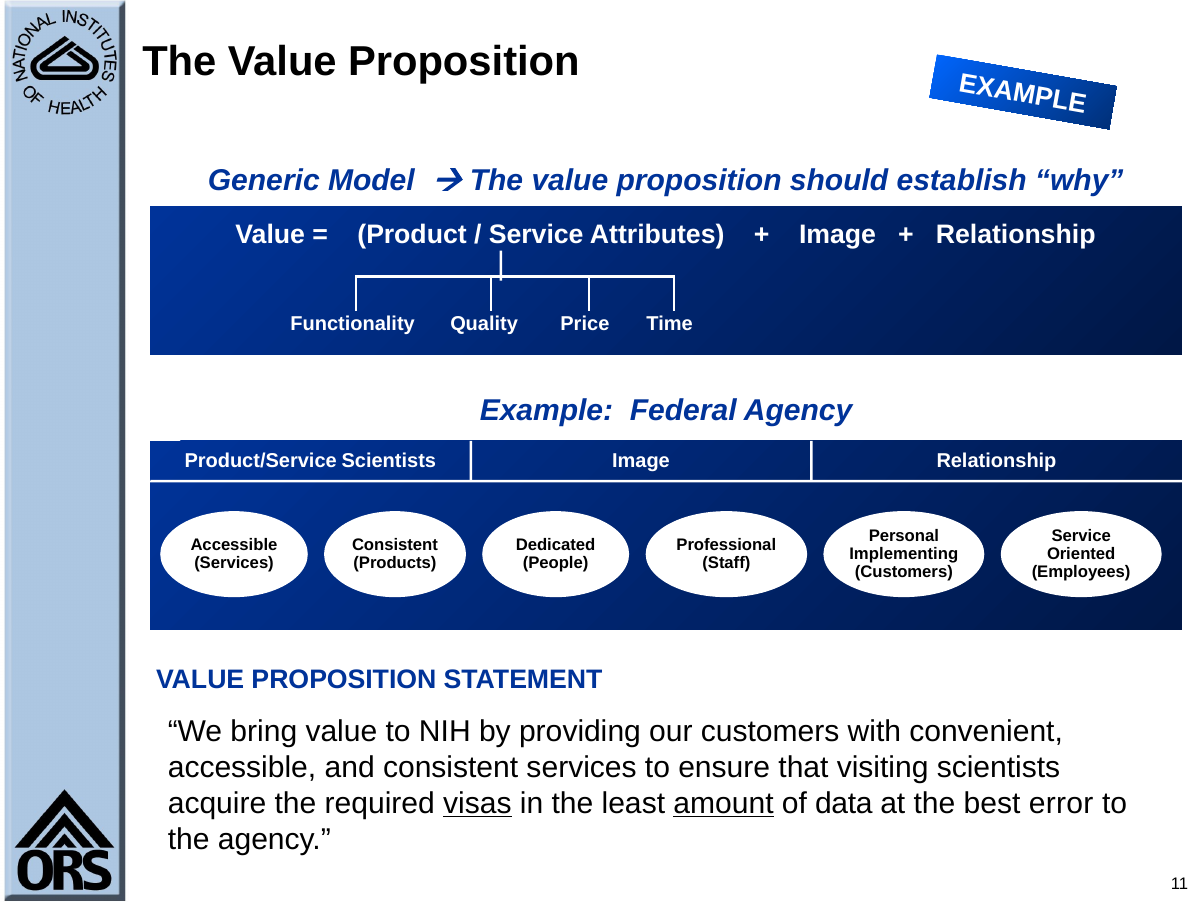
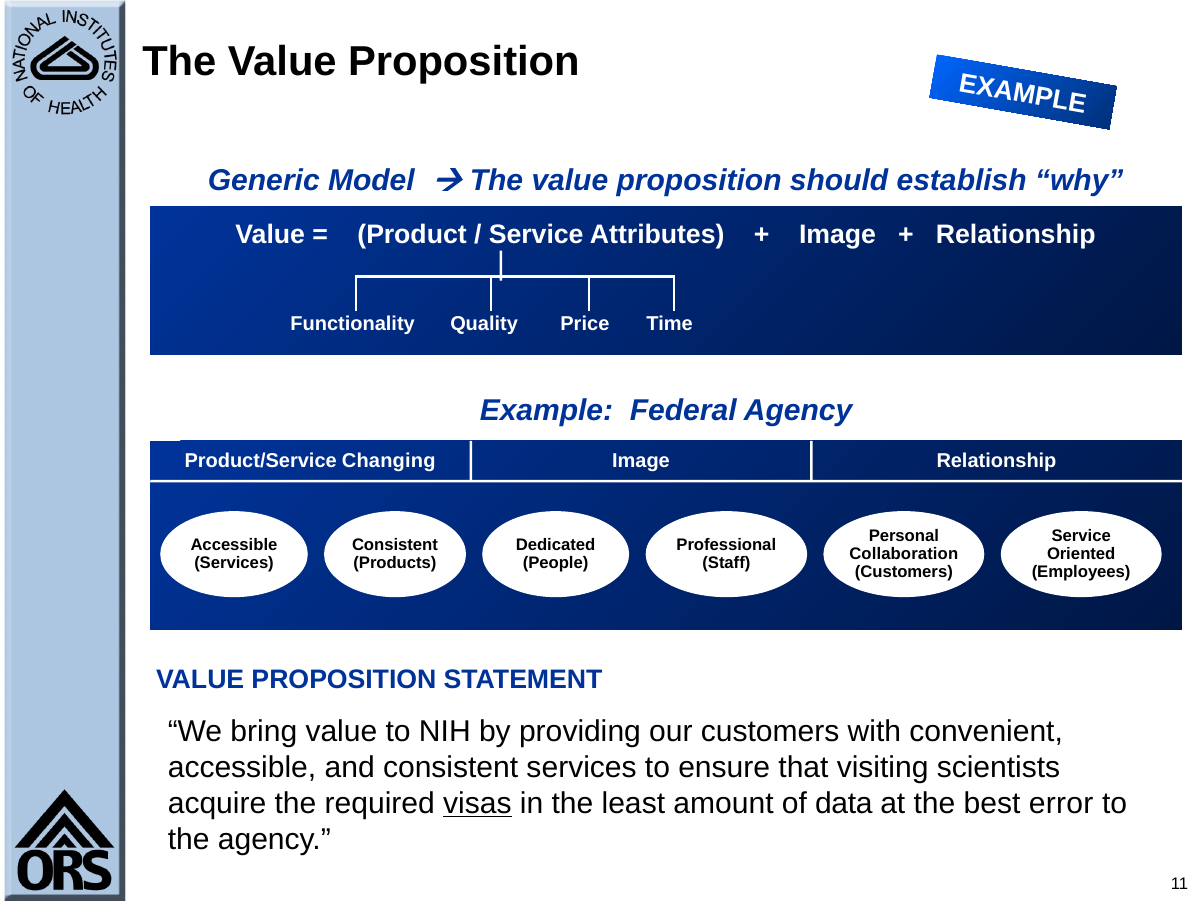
Product/Service Scientists: Scientists -> Changing
Implementing: Implementing -> Collaboration
amount underline: present -> none
